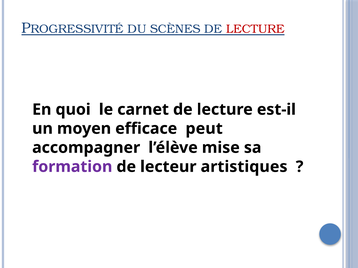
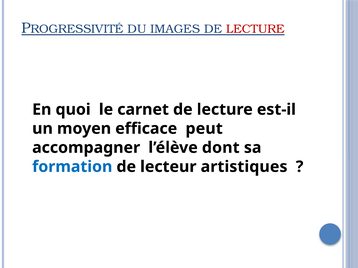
SCÈNES: SCÈNES -> IMAGES
mise: mise -> dont
formation colour: purple -> blue
